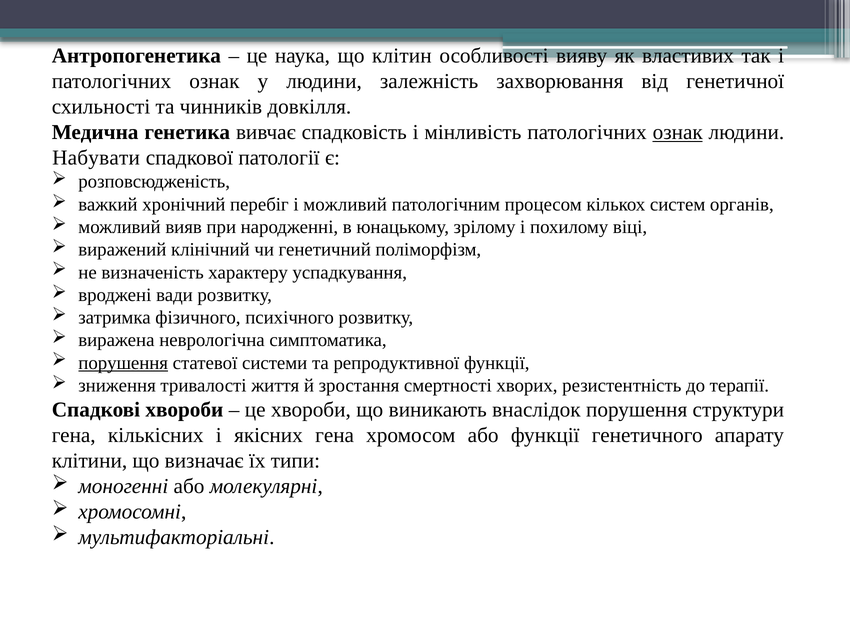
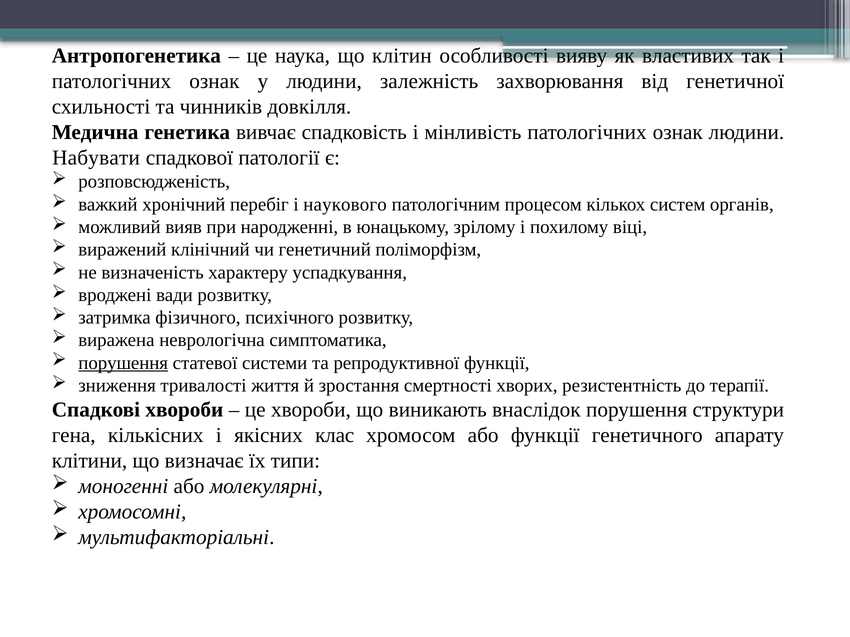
ознак at (678, 133) underline: present -> none
і можливий: можливий -> наукового
якісних гена: гена -> клас
